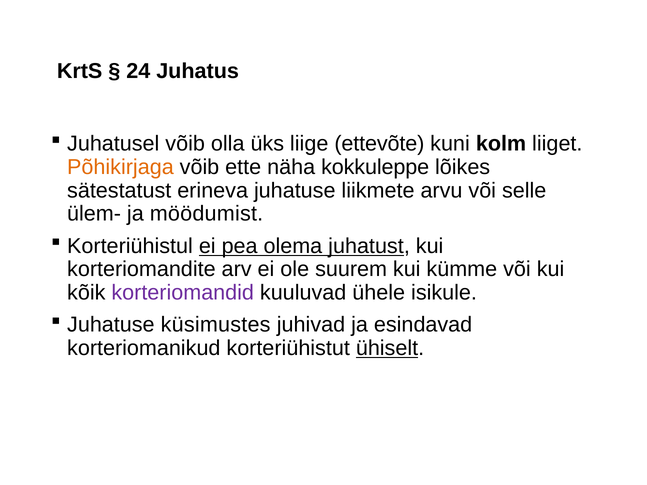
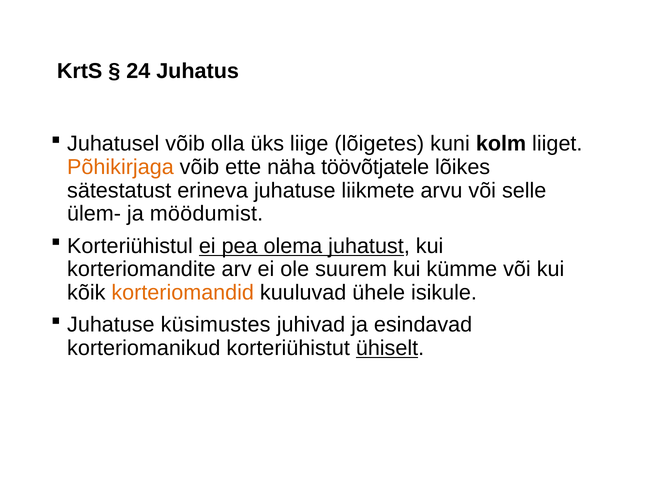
ettevõte: ettevõte -> lõigetes
kokkuleppe: kokkuleppe -> töövõtjatele
korteriomandid colour: purple -> orange
